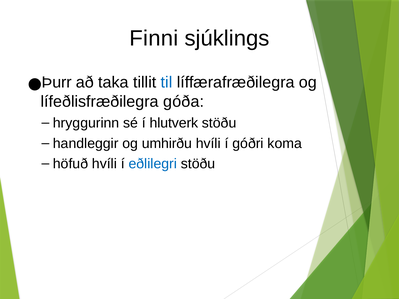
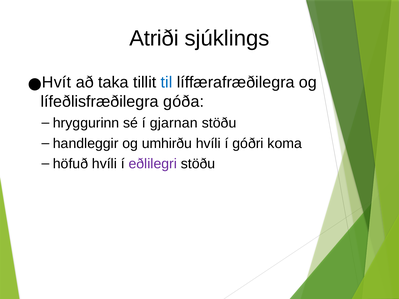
Finni: Finni -> Atriði
Þurr: Þurr -> Hvít
hlutverk: hlutverk -> gjarnan
eðlilegri colour: blue -> purple
